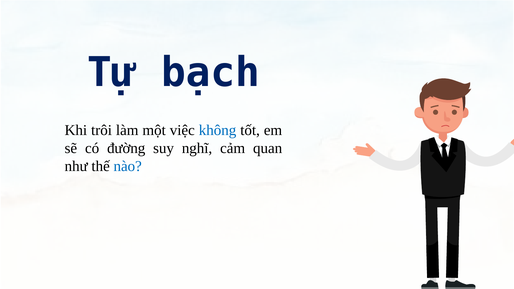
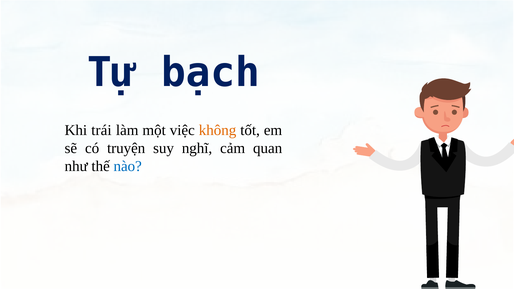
trôi: trôi -> trái
không colour: blue -> orange
đường: đường -> truyện
